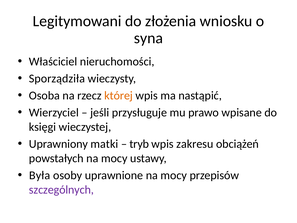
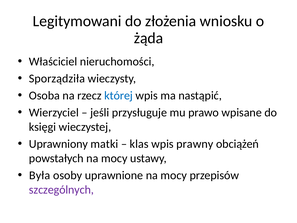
syna: syna -> żąda
której colour: orange -> blue
tryb: tryb -> klas
zakresu: zakresu -> prawny
